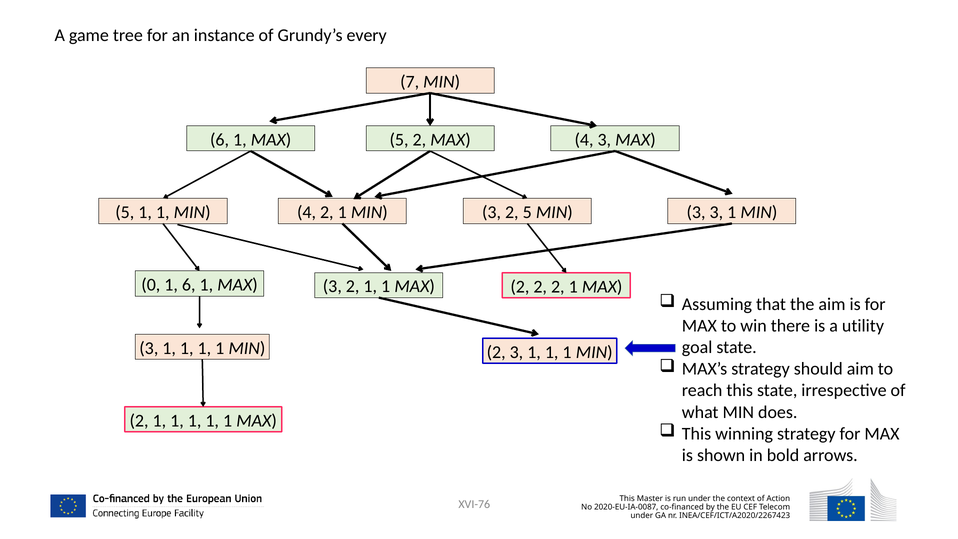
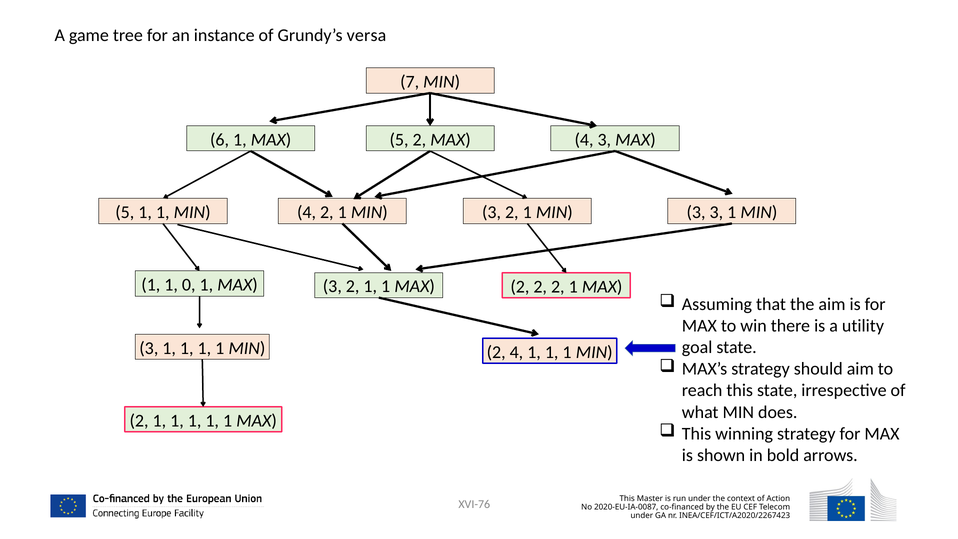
every: every -> versa
MIN 3 2 5: 5 -> 1
0 at (151, 285): 0 -> 1
1 6: 6 -> 0
2 3: 3 -> 4
